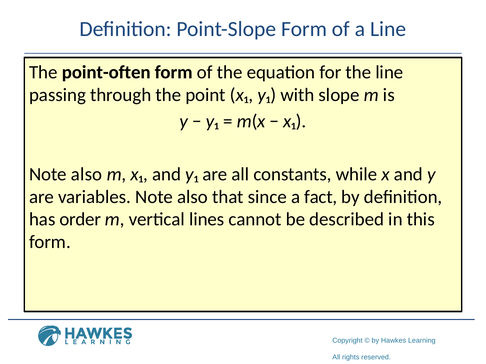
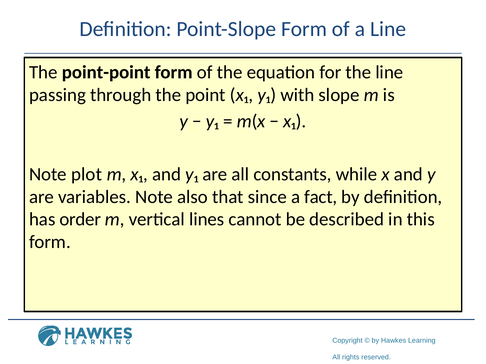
point-often: point-often -> point-point
also at (87, 174): also -> plot
